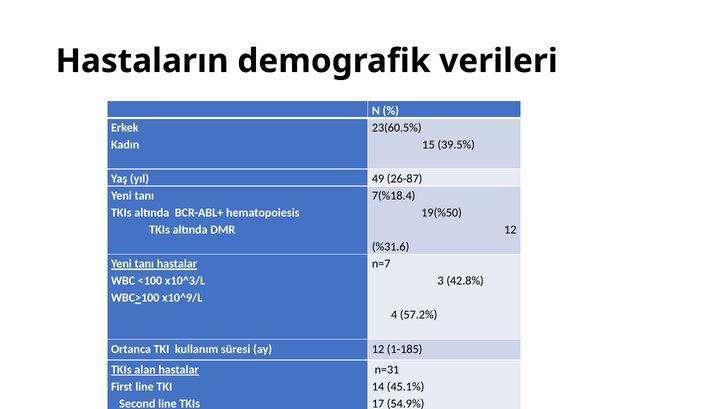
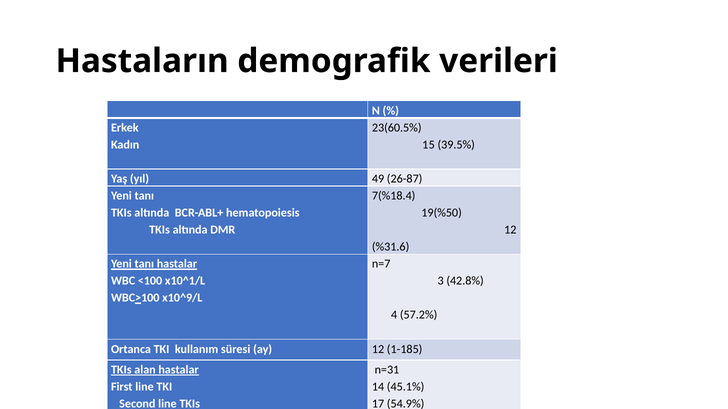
x10^3/L: x10^3/L -> x10^1/L
